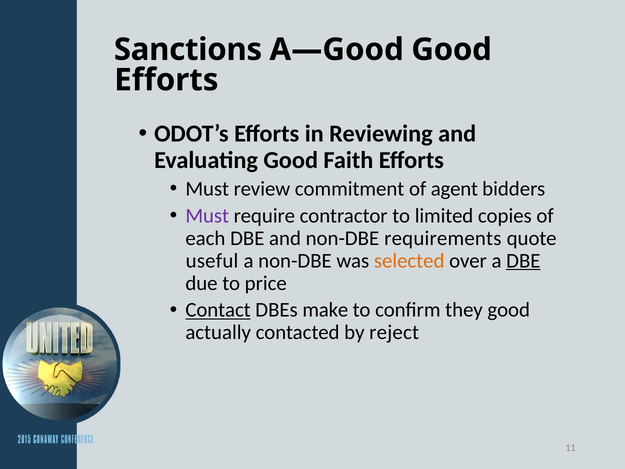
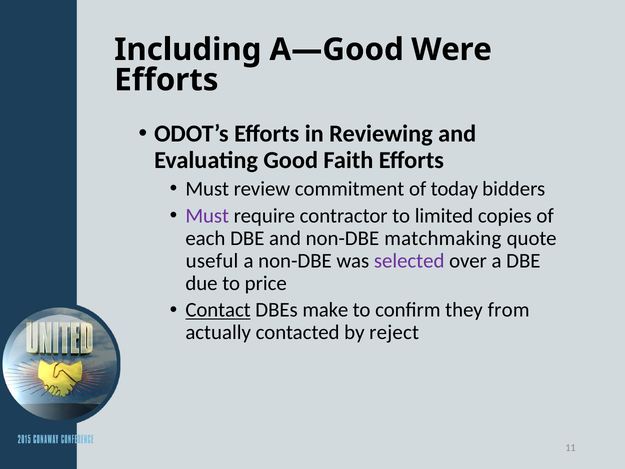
Sanctions: Sanctions -> Including
A—Good Good: Good -> Were
agent: agent -> today
requirements: requirements -> matchmaking
selected colour: orange -> purple
DBE at (523, 260) underline: present -> none
they good: good -> from
